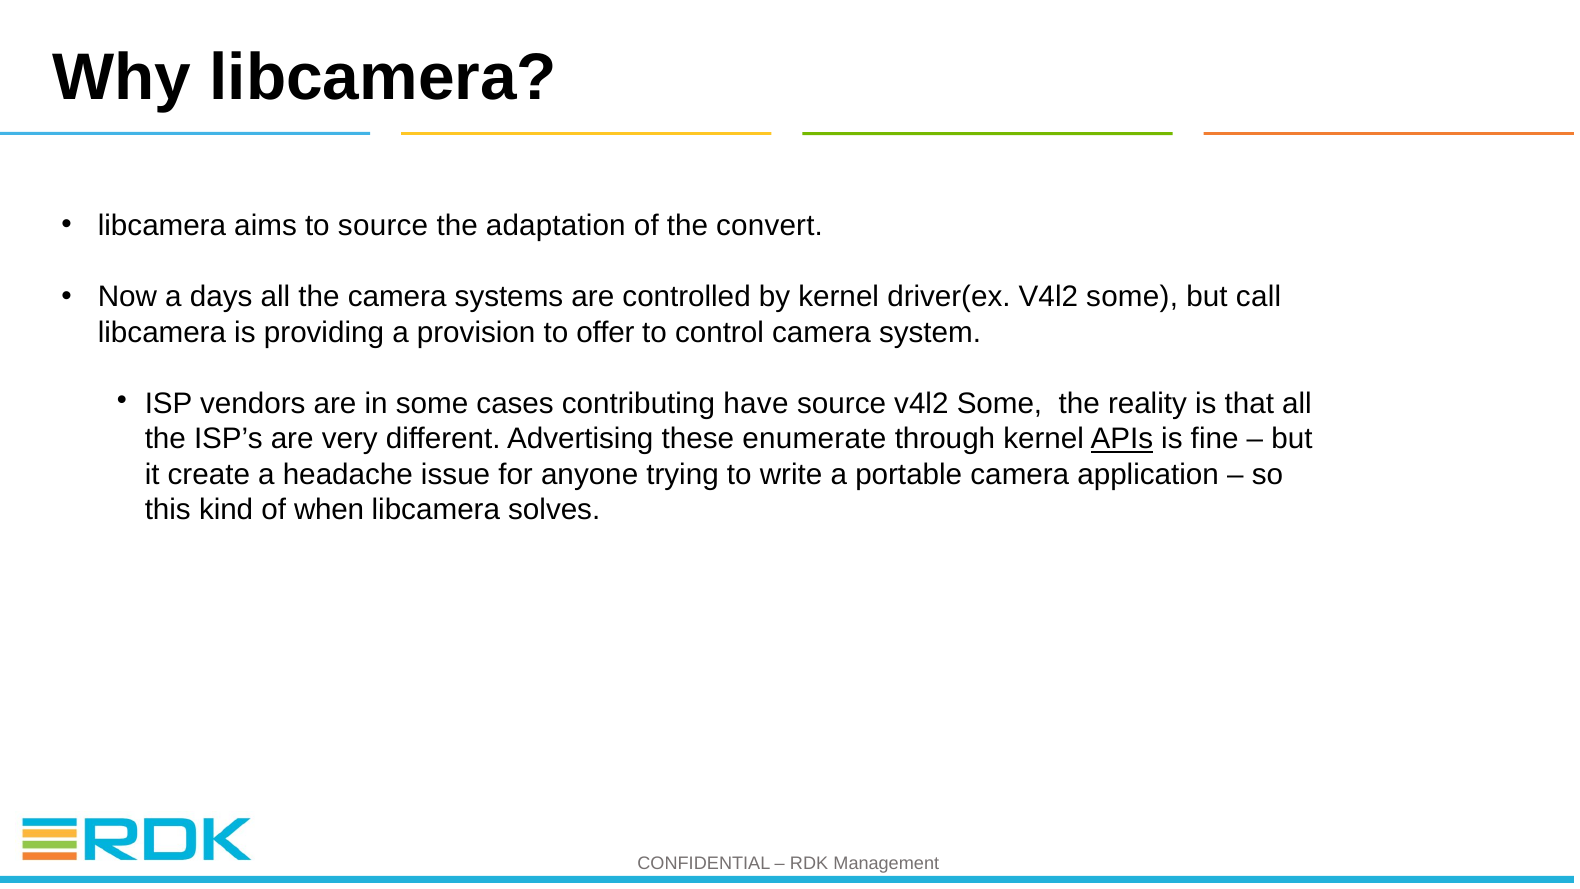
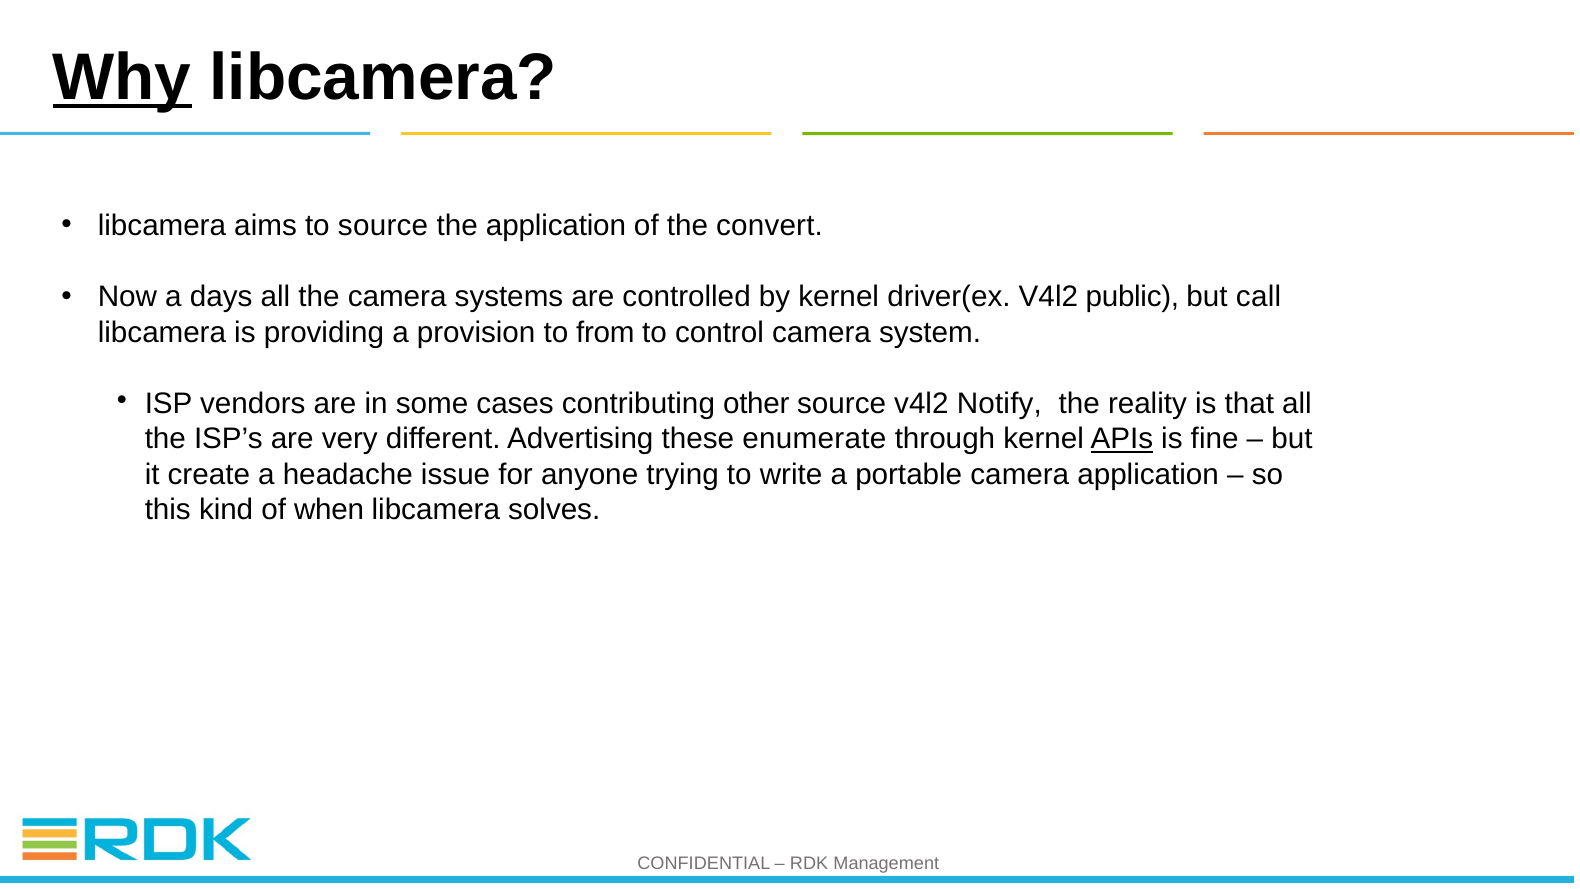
Why underline: none -> present
the adaptation: adaptation -> application
driver(ex V4l2 some: some -> public
offer: offer -> from
have: have -> other
source v4l2 Some: Some -> Notify
